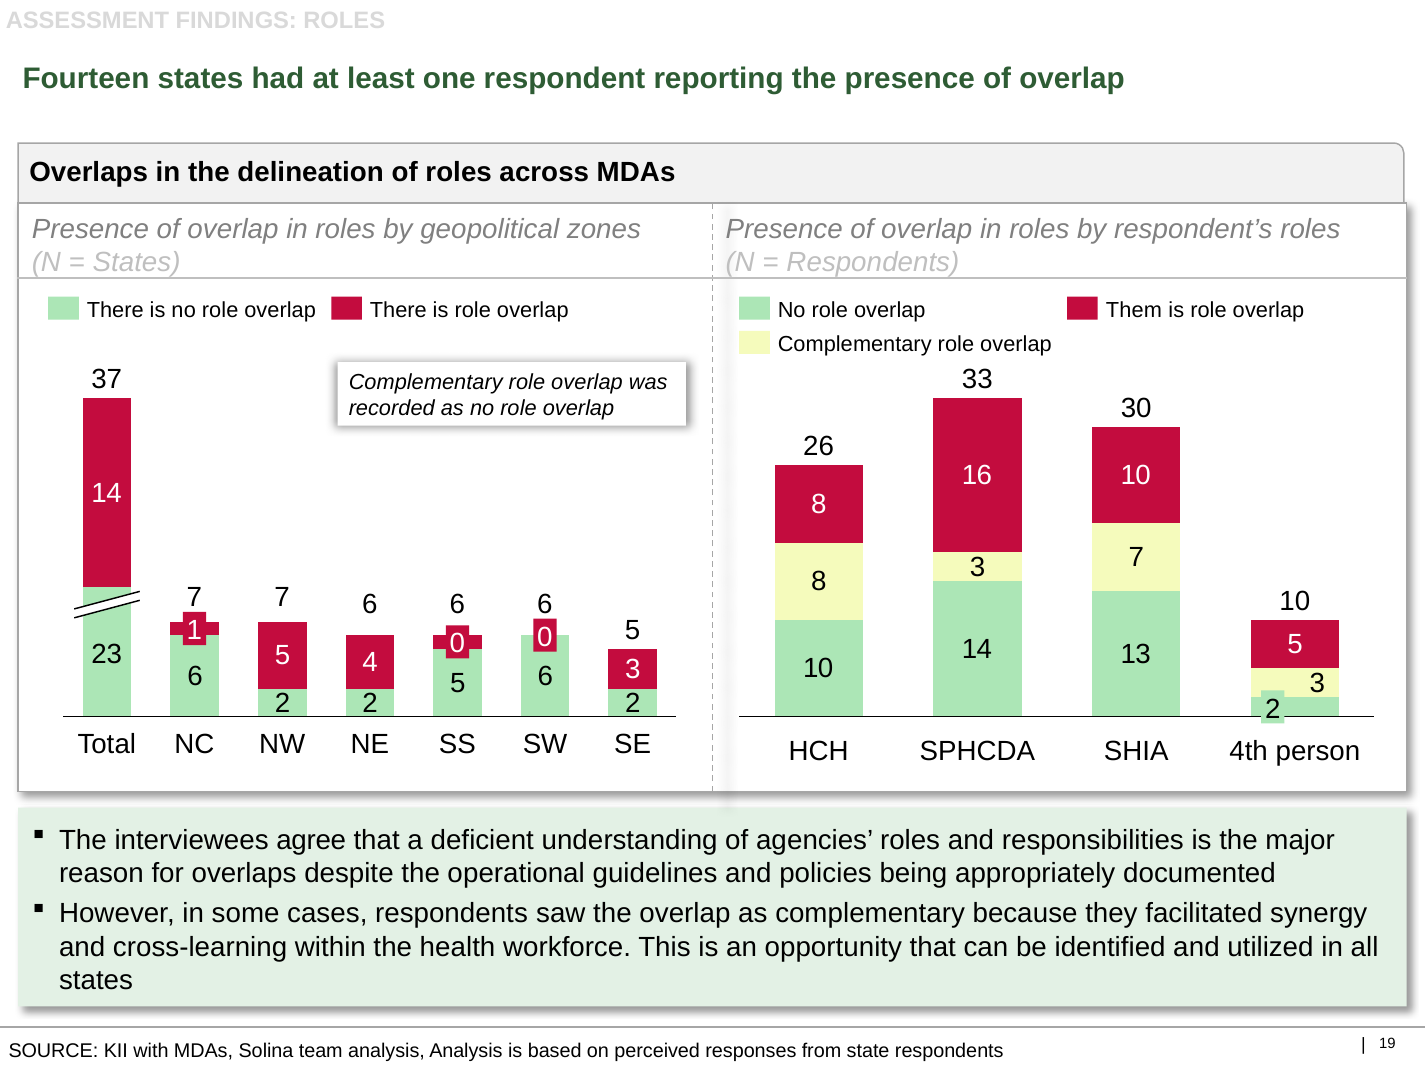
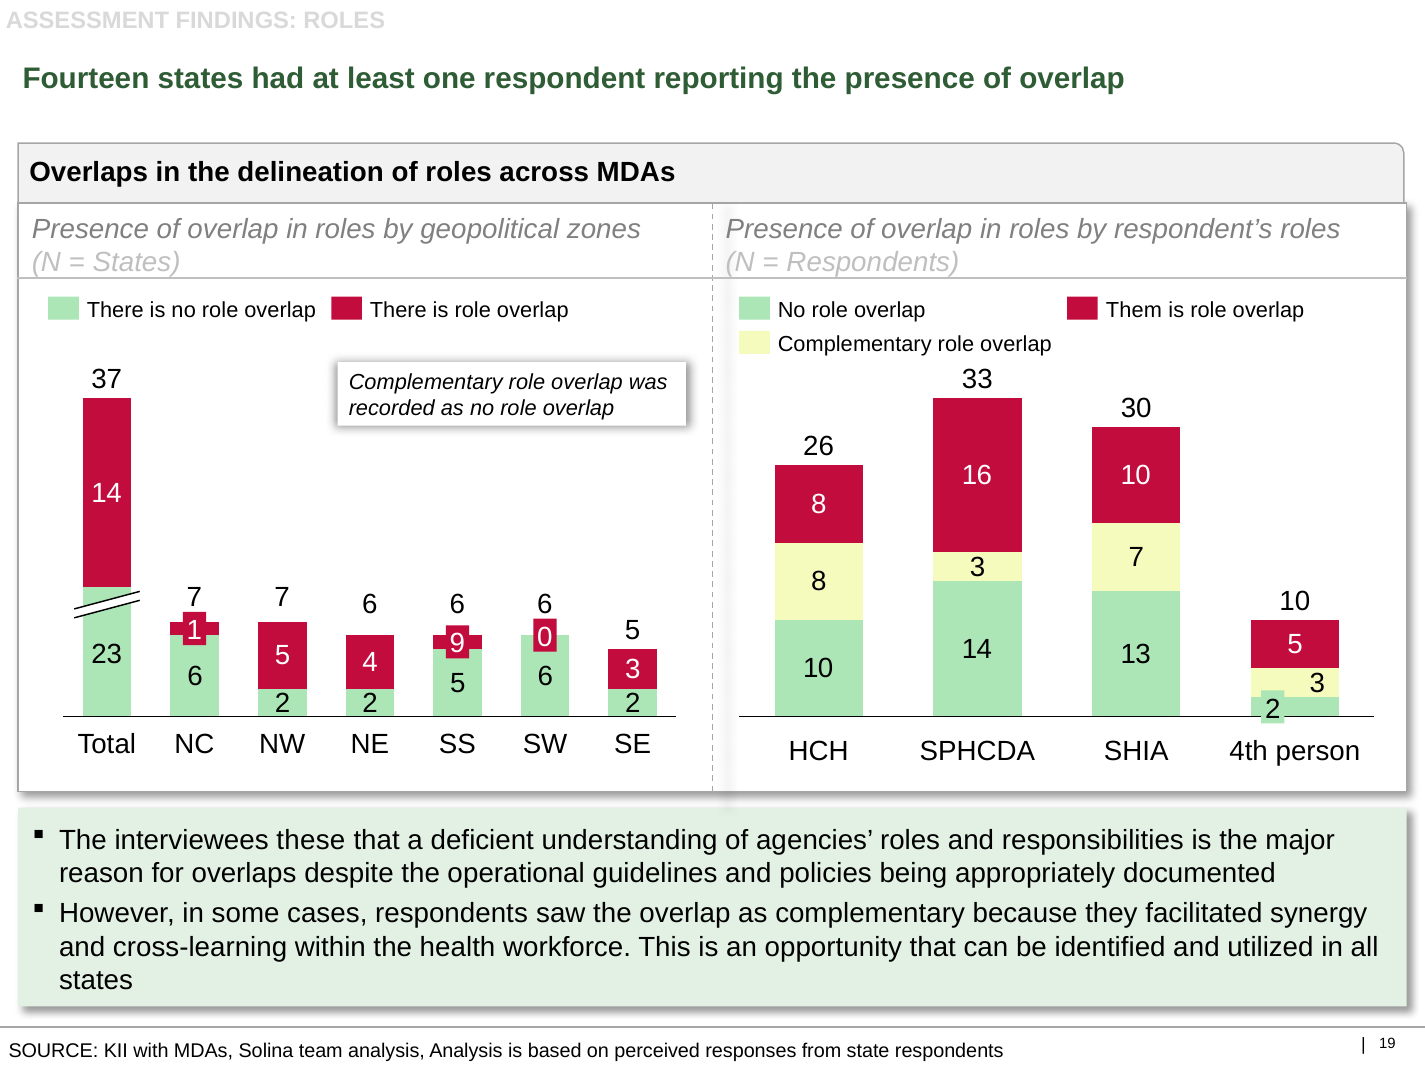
1 0: 0 -> 9
agree: agree -> these
